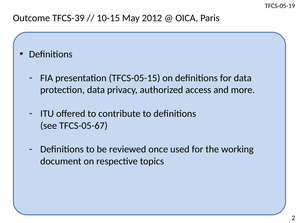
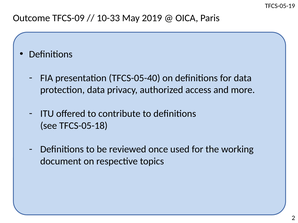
TFCS-39: TFCS-39 -> TFCS-09
10-15: 10-15 -> 10-33
2012: 2012 -> 2019
TFCS-05-15: TFCS-05-15 -> TFCS-05-40
TFCS-05-67: TFCS-05-67 -> TFCS-05-18
